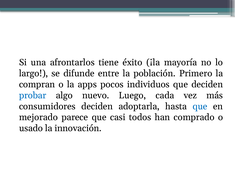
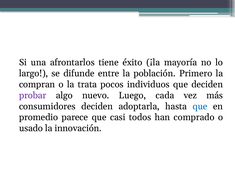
apps: apps -> trata
probar colour: blue -> purple
mejorado: mejorado -> promedio
